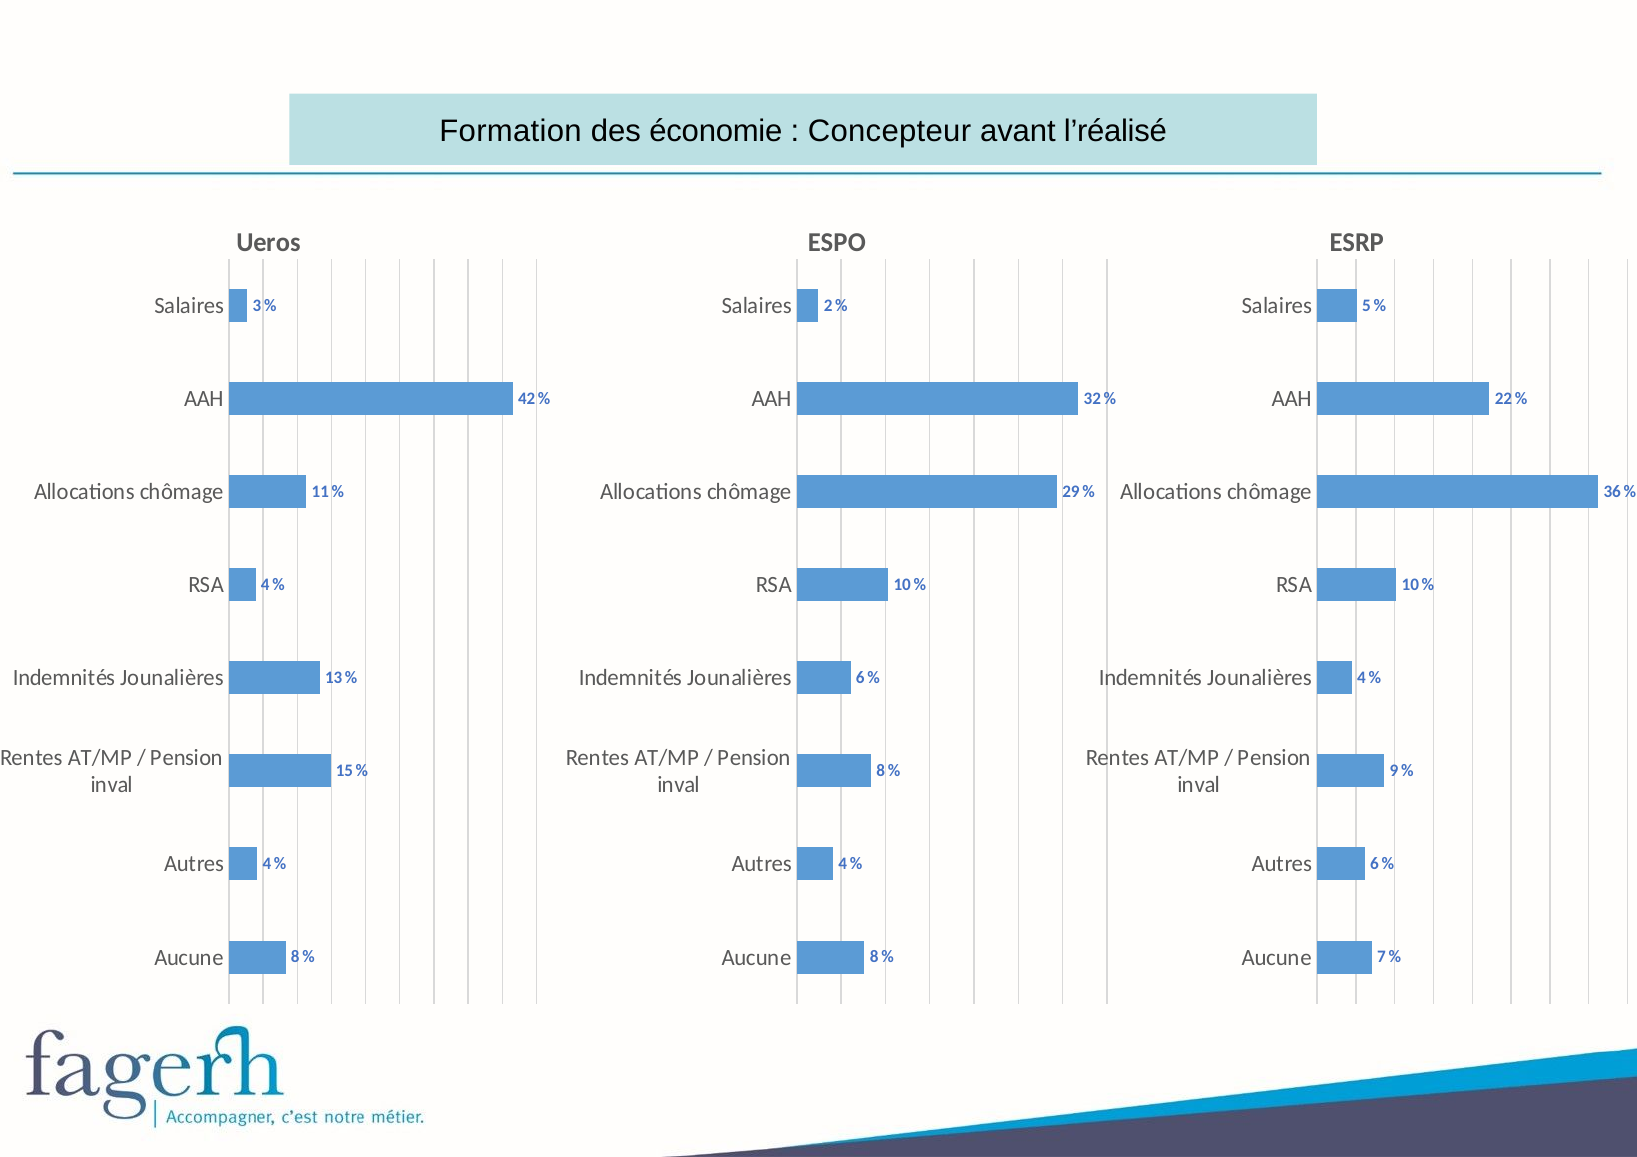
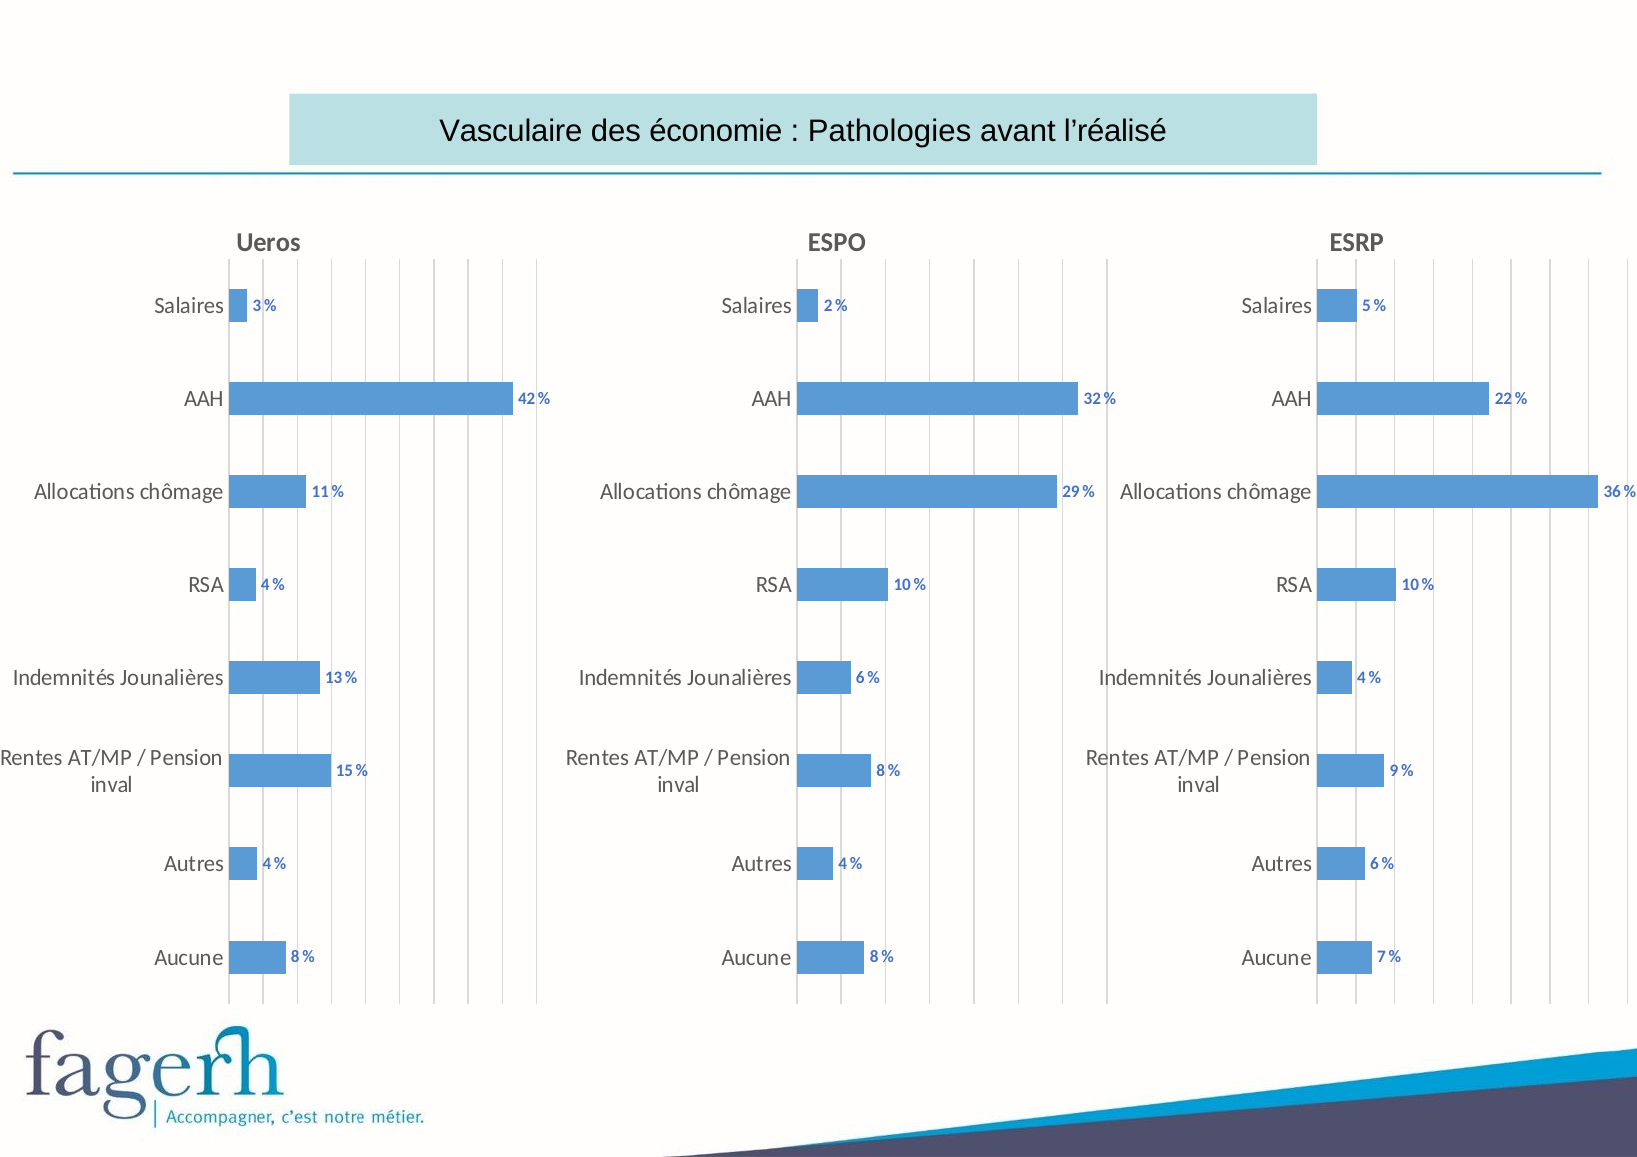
Formation: Formation -> Vasculaire
Concepteur: Concepteur -> Pathologies
